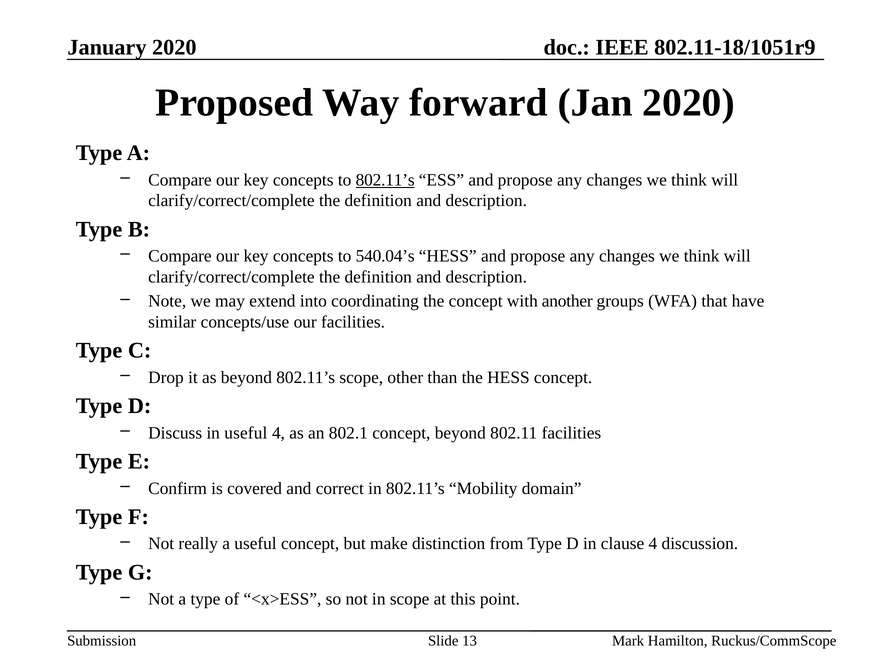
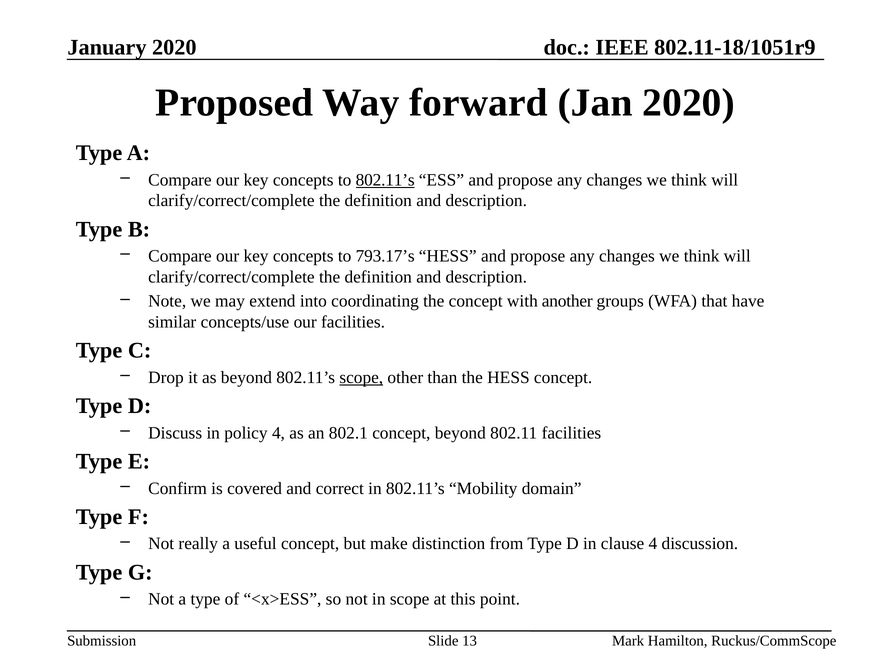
540.04’s: 540.04’s -> 793.17’s
scope at (361, 378) underline: none -> present
in useful: useful -> policy
